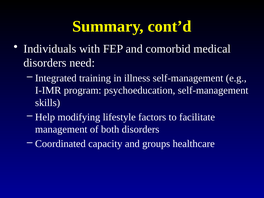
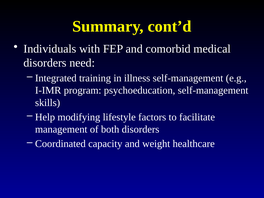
groups: groups -> weight
